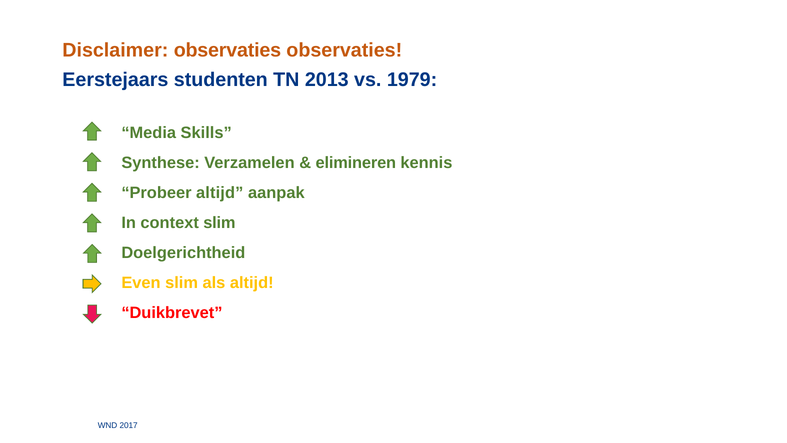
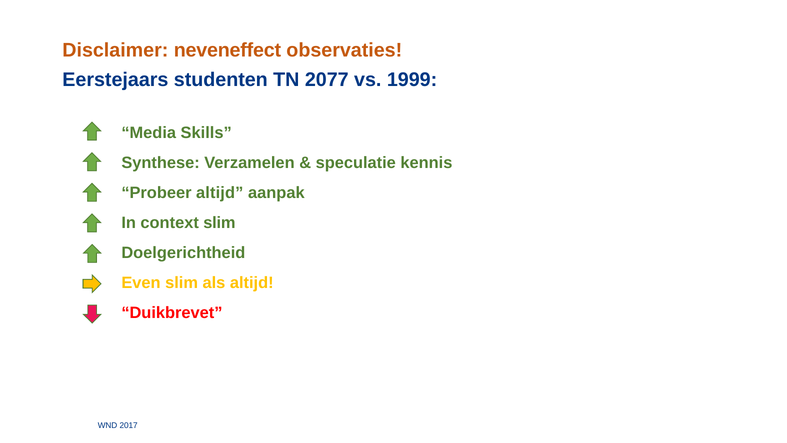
Disclaimer observaties: observaties -> neveneffect
2013: 2013 -> 2077
1979: 1979 -> 1999
elimineren: elimineren -> speculatie
